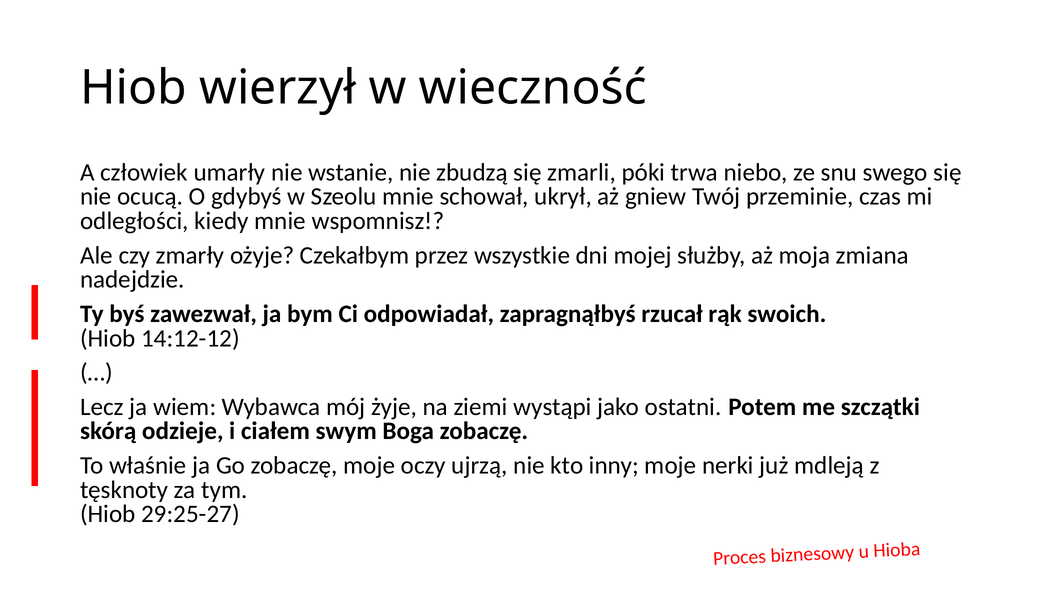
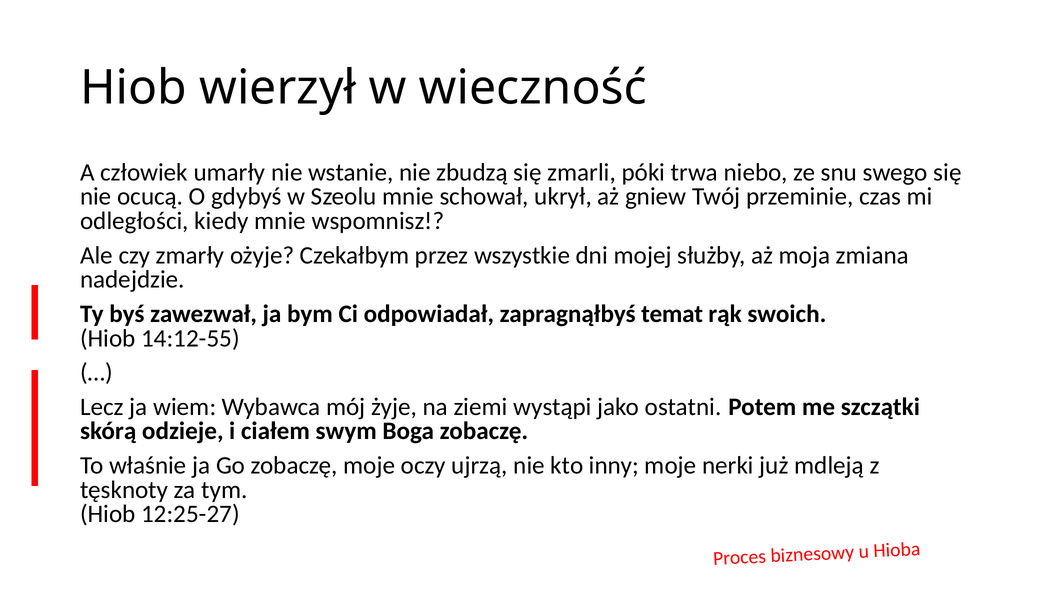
rzucał: rzucał -> temat
14:12-12: 14:12-12 -> 14:12-55
29:25-27: 29:25-27 -> 12:25-27
